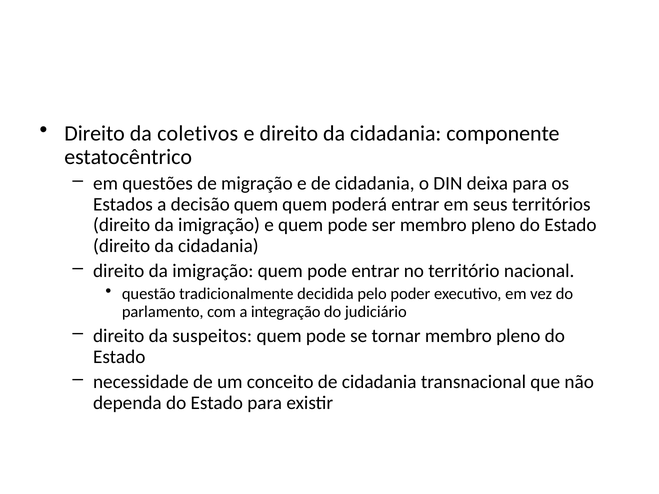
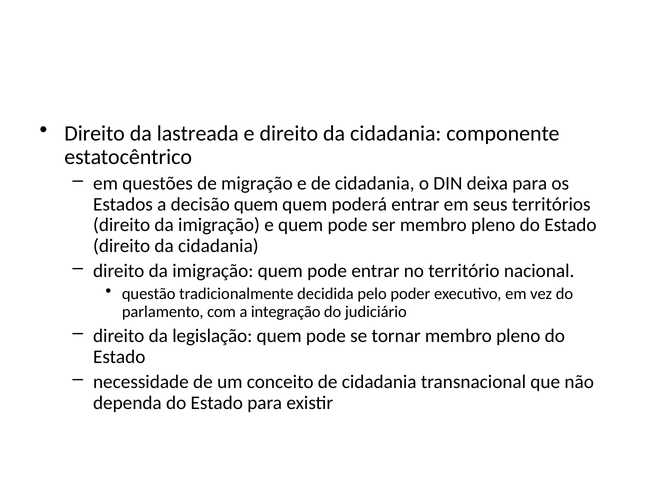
coletivos: coletivos -> lastreada
suspeitos: suspeitos -> legislação
